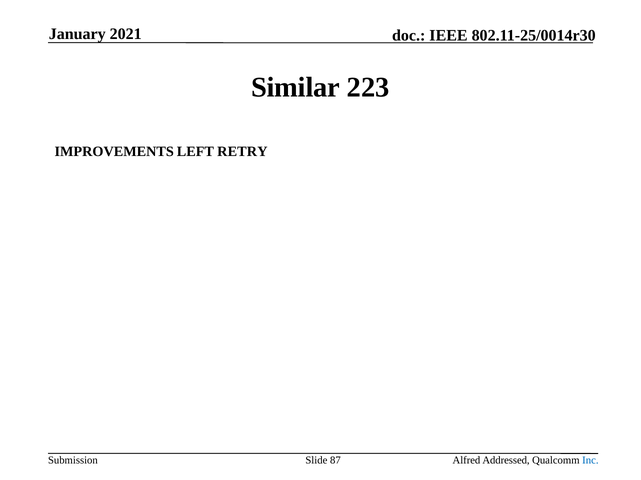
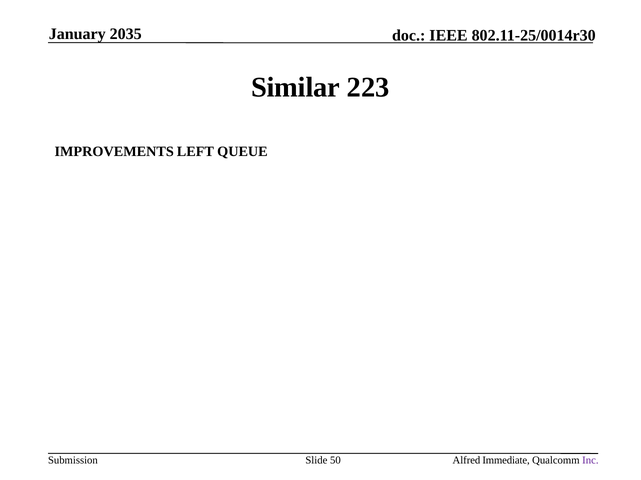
2021: 2021 -> 2035
RETRY: RETRY -> QUEUE
87: 87 -> 50
Addressed: Addressed -> Immediate
Inc colour: blue -> purple
